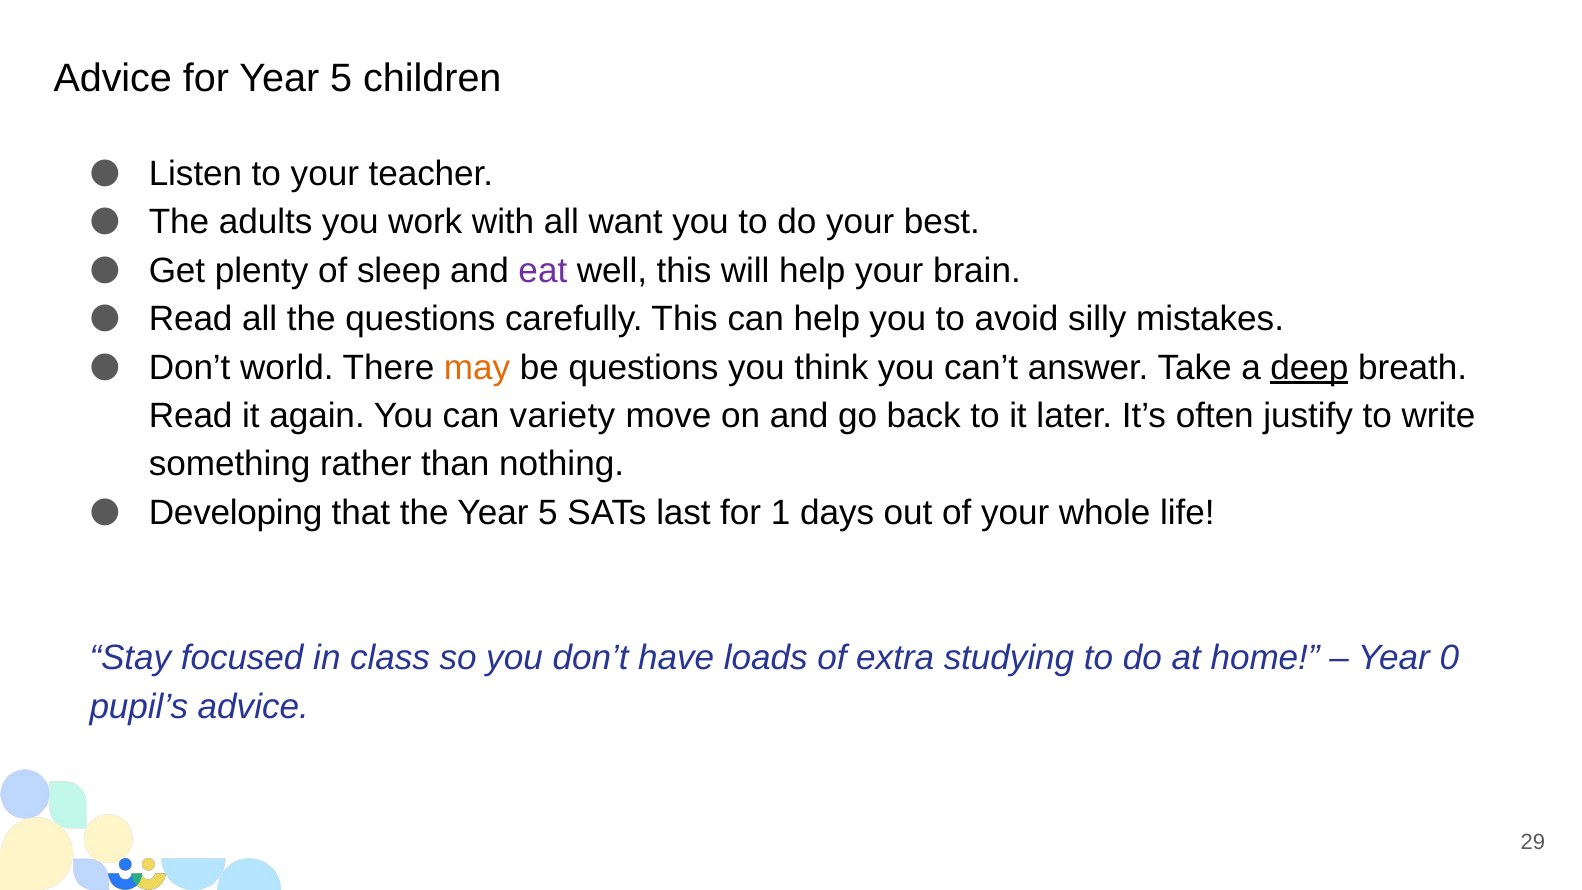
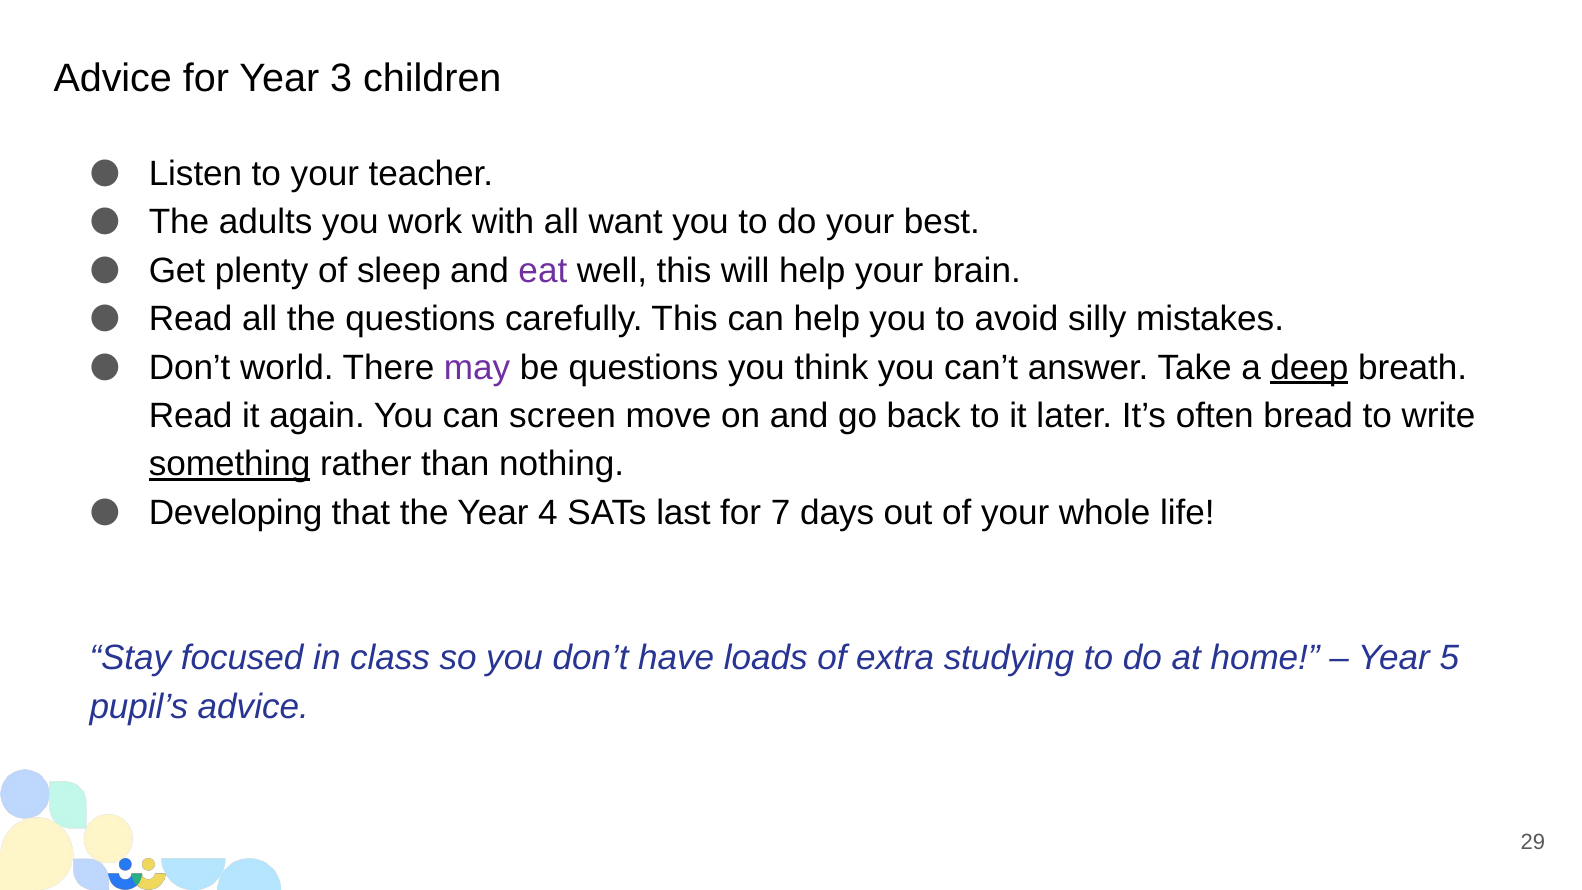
for Year 5: 5 -> 3
may colour: orange -> purple
variety: variety -> screen
justify: justify -> bread
something underline: none -> present
the Year 5: 5 -> 4
1: 1 -> 7
0: 0 -> 5
